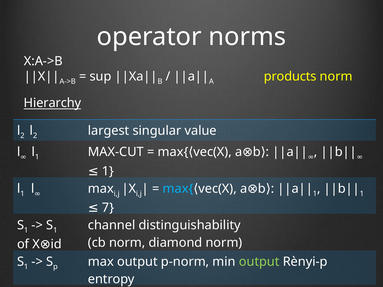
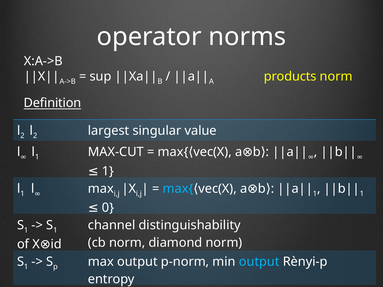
Hierarchy: Hierarchy -> Definition
7: 7 -> 0
output at (259, 262) colour: light green -> light blue
